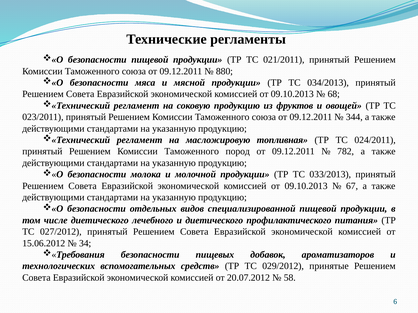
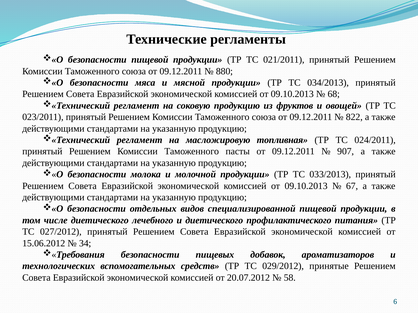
344: 344 -> 822
пород: пород -> пасты
782: 782 -> 907
